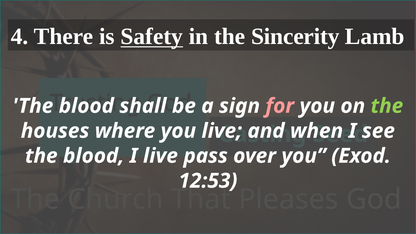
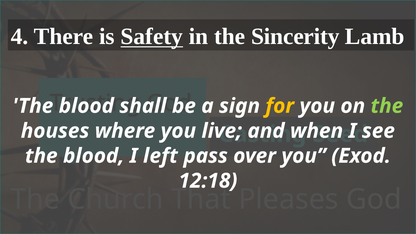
for colour: pink -> yellow
I live: live -> left
12:53: 12:53 -> 12:18
